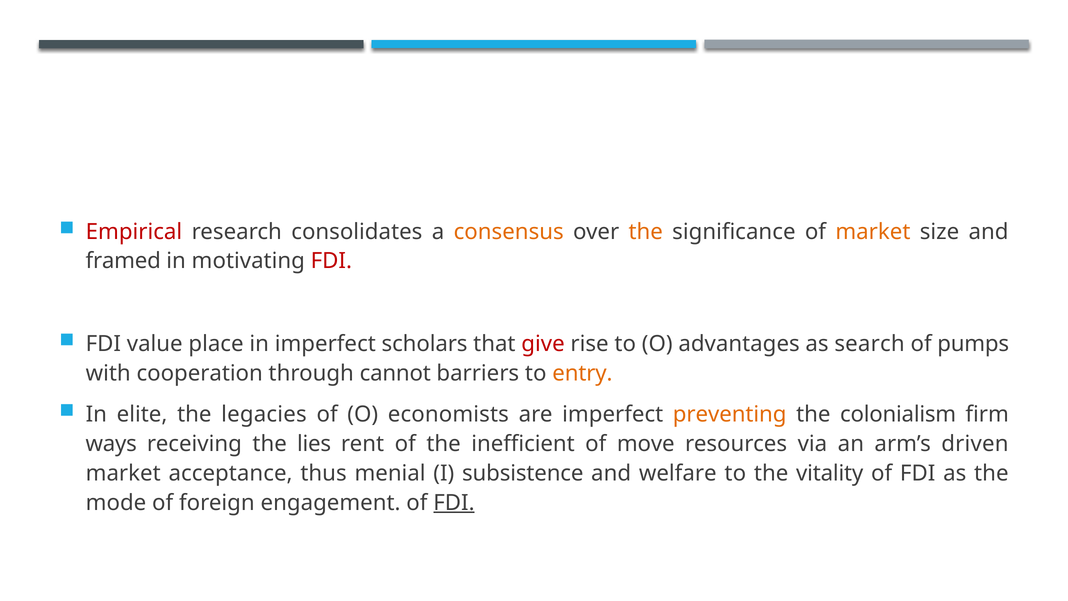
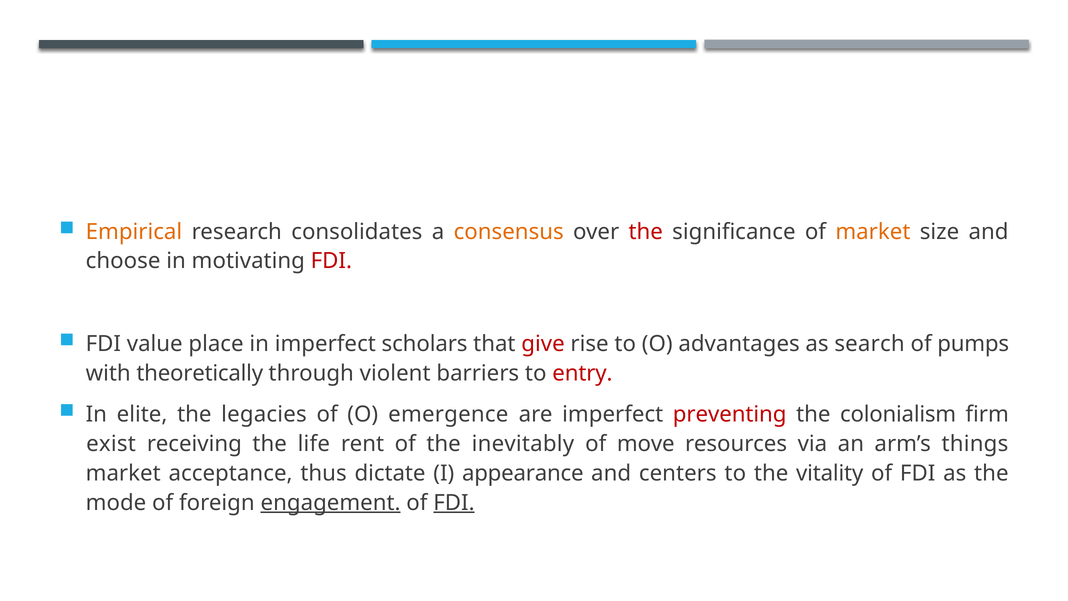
Empirical colour: red -> orange
the at (646, 232) colour: orange -> red
framed: framed -> choose
cooperation: cooperation -> theoretically
cannot: cannot -> violent
entry colour: orange -> red
economists: economists -> emergence
preventing colour: orange -> red
ways: ways -> exist
lies: lies -> life
inefficient: inefficient -> inevitably
driven: driven -> things
menial: menial -> dictate
subsistence: subsistence -> appearance
welfare: welfare -> centers
engagement underline: none -> present
